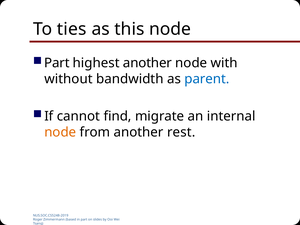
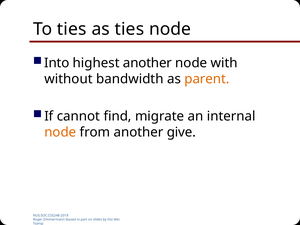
as this: this -> ties
Part at (57, 63): Part -> Into
parent colour: blue -> orange
rest: rest -> give
